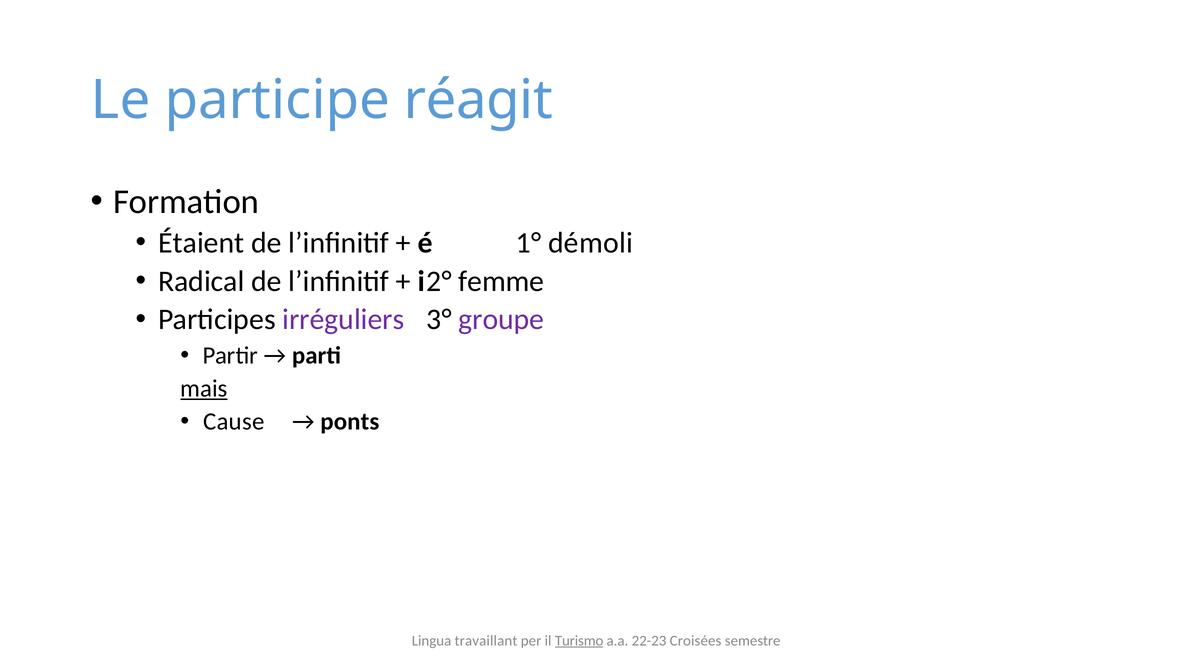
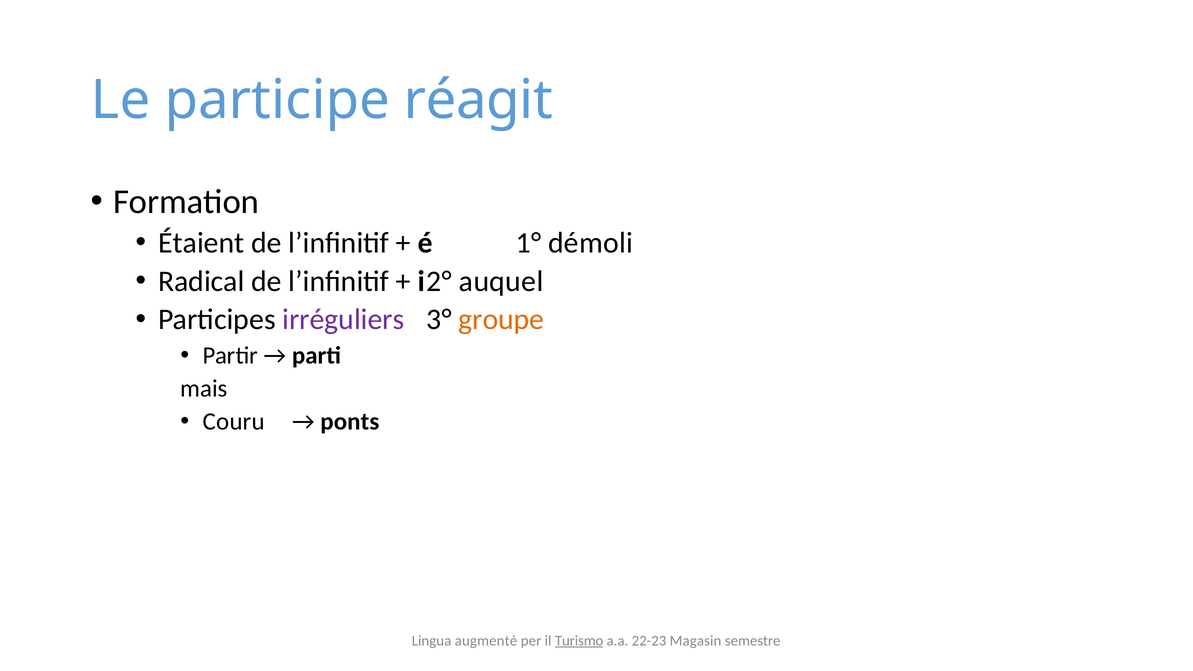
femme: femme -> auquel
groupe colour: purple -> orange
mais underline: present -> none
Cause: Cause -> Couru
travaillant: travaillant -> augmenté
Croisées: Croisées -> Magasin
